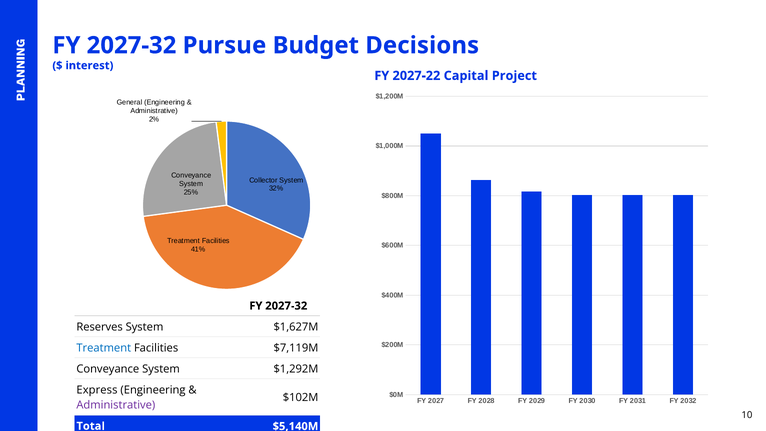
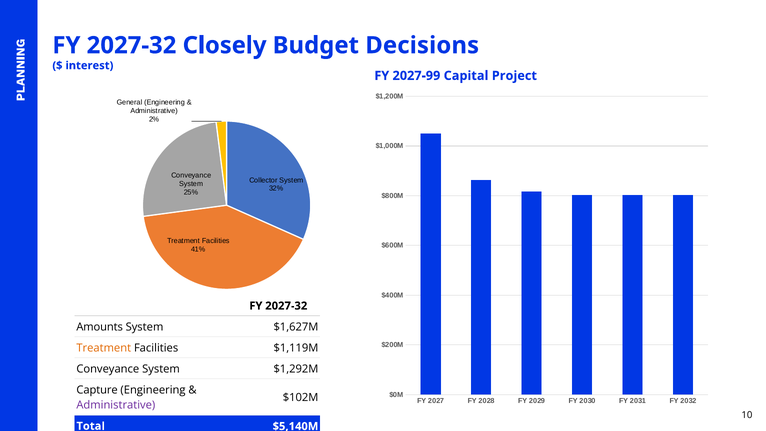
Pursue: Pursue -> Closely
2027-22: 2027-22 -> 2027-99
Reserves: Reserves -> Amounts
Treatment at (104, 348) colour: blue -> orange
$7,119M: $7,119M -> $1,119M
Express: Express -> Capture
